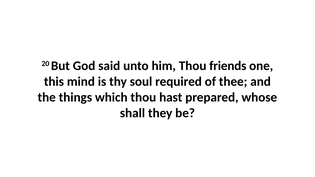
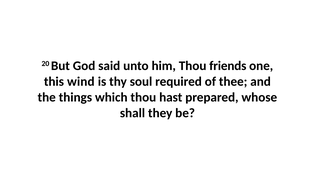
mind: mind -> wind
